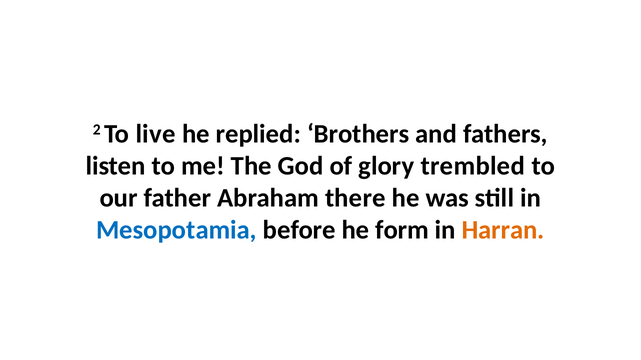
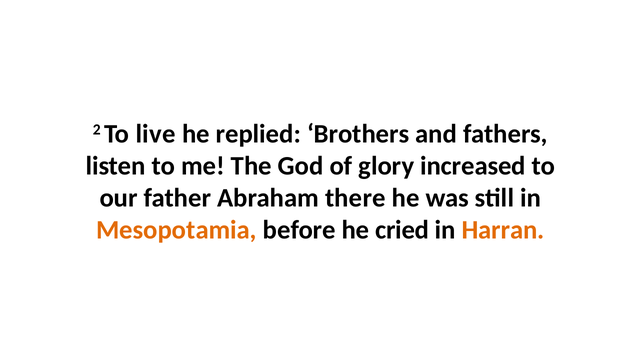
trembled: trembled -> increased
Mesopotamia colour: blue -> orange
form: form -> cried
